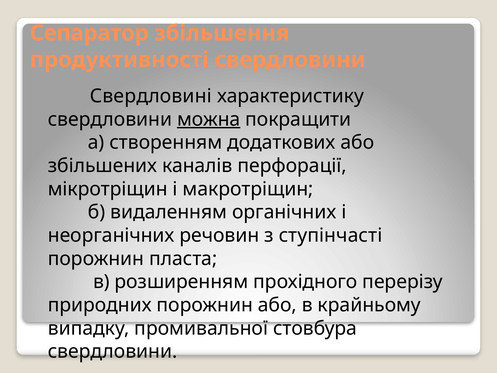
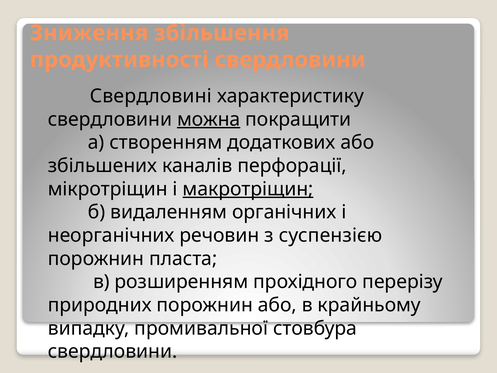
Сепаратор: Сепаратор -> Зниження
макротріщин underline: none -> present
ступінчасті: ступінчасті -> суспензією
